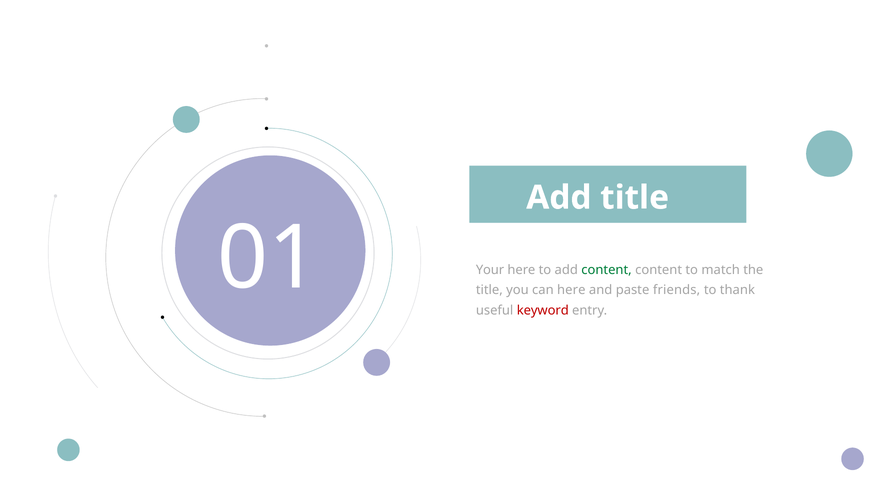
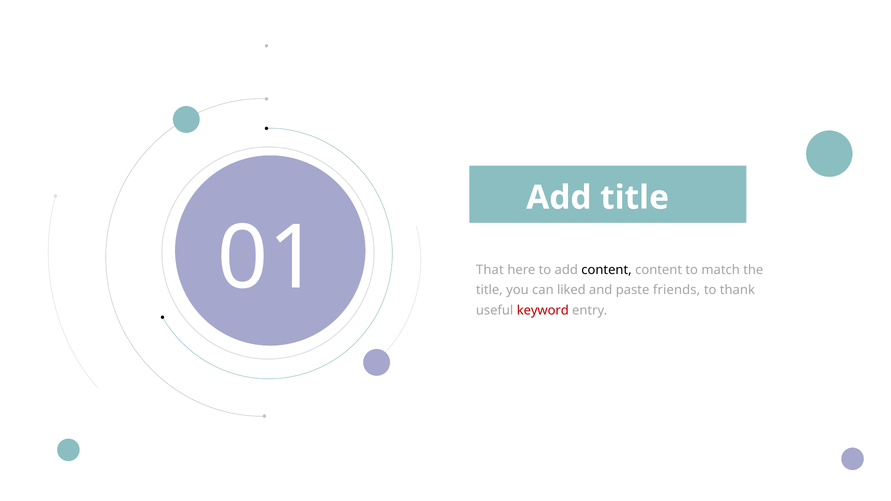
Your: Your -> That
content at (607, 270) colour: green -> black
can here: here -> liked
